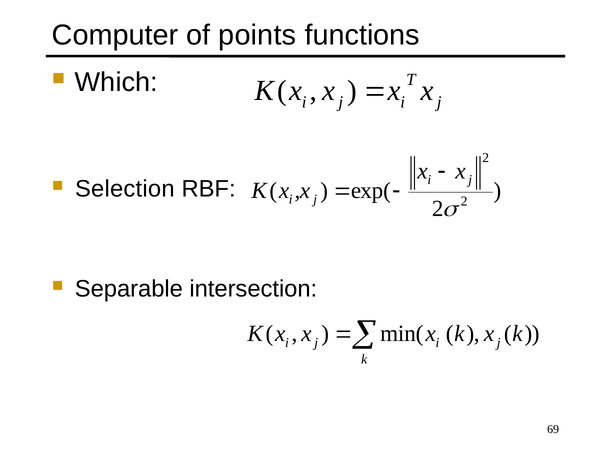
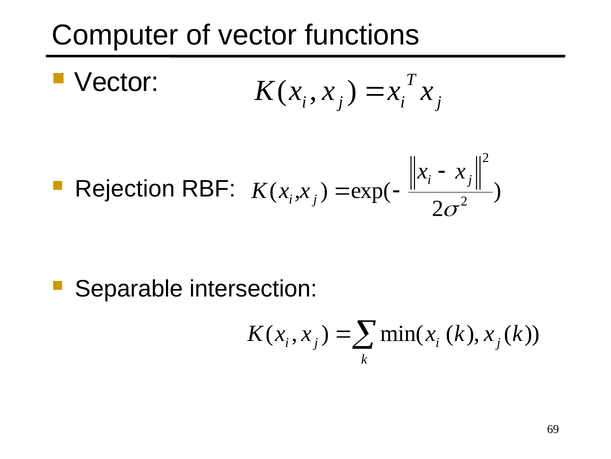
of points: points -> vector
Which at (116, 82): Which -> Vector
Selection: Selection -> Rejection
